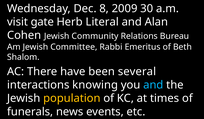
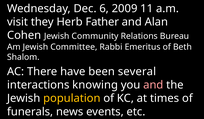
8: 8 -> 6
30: 30 -> 11
gate: gate -> they
Literal: Literal -> Father
and at (153, 85) colour: light blue -> pink
